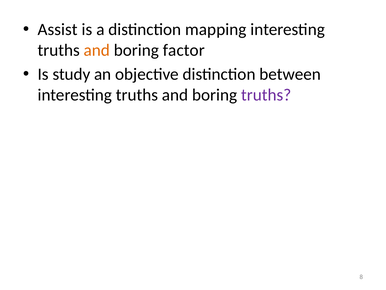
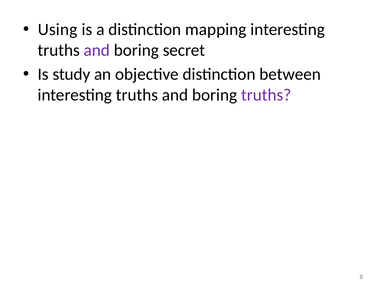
Assist: Assist -> Using
and at (97, 50) colour: orange -> purple
factor: factor -> secret
